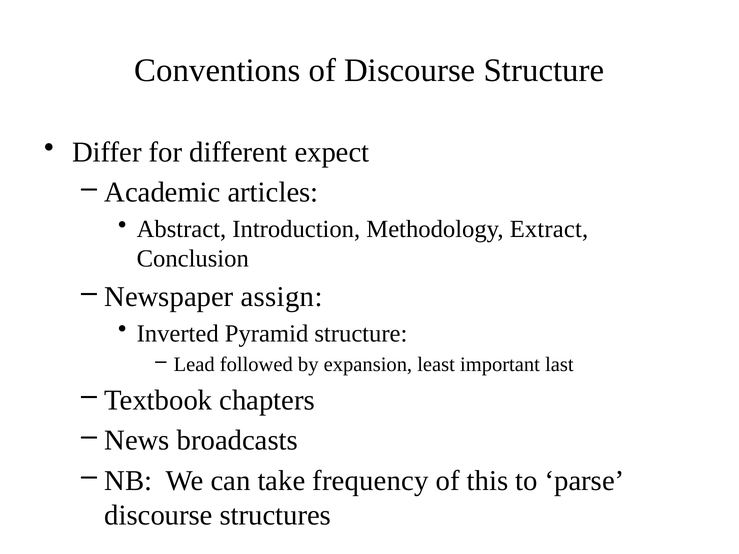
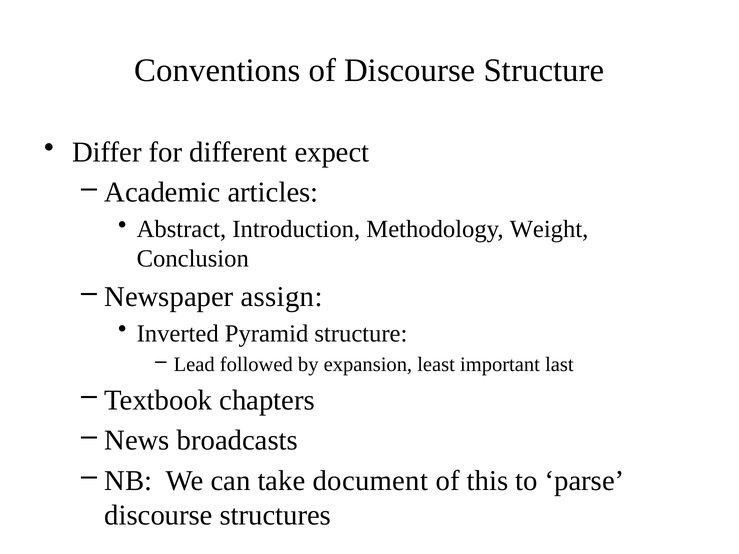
Extract: Extract -> Weight
frequency: frequency -> document
